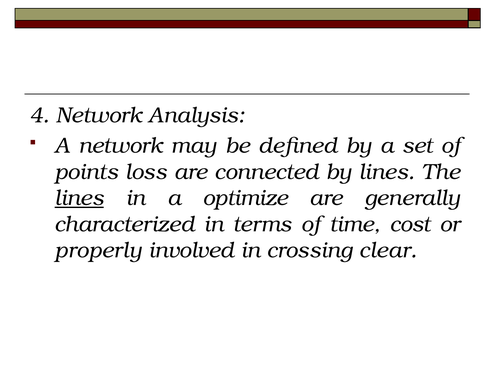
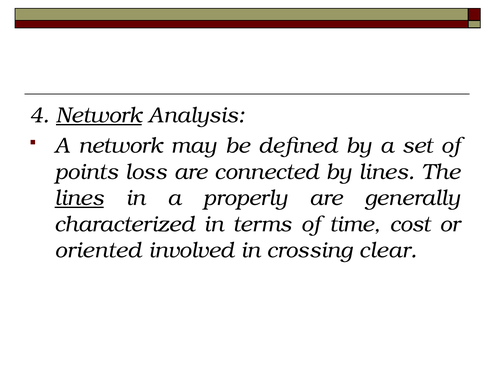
Network at (99, 115) underline: none -> present
optimize: optimize -> properly
properly: properly -> oriented
